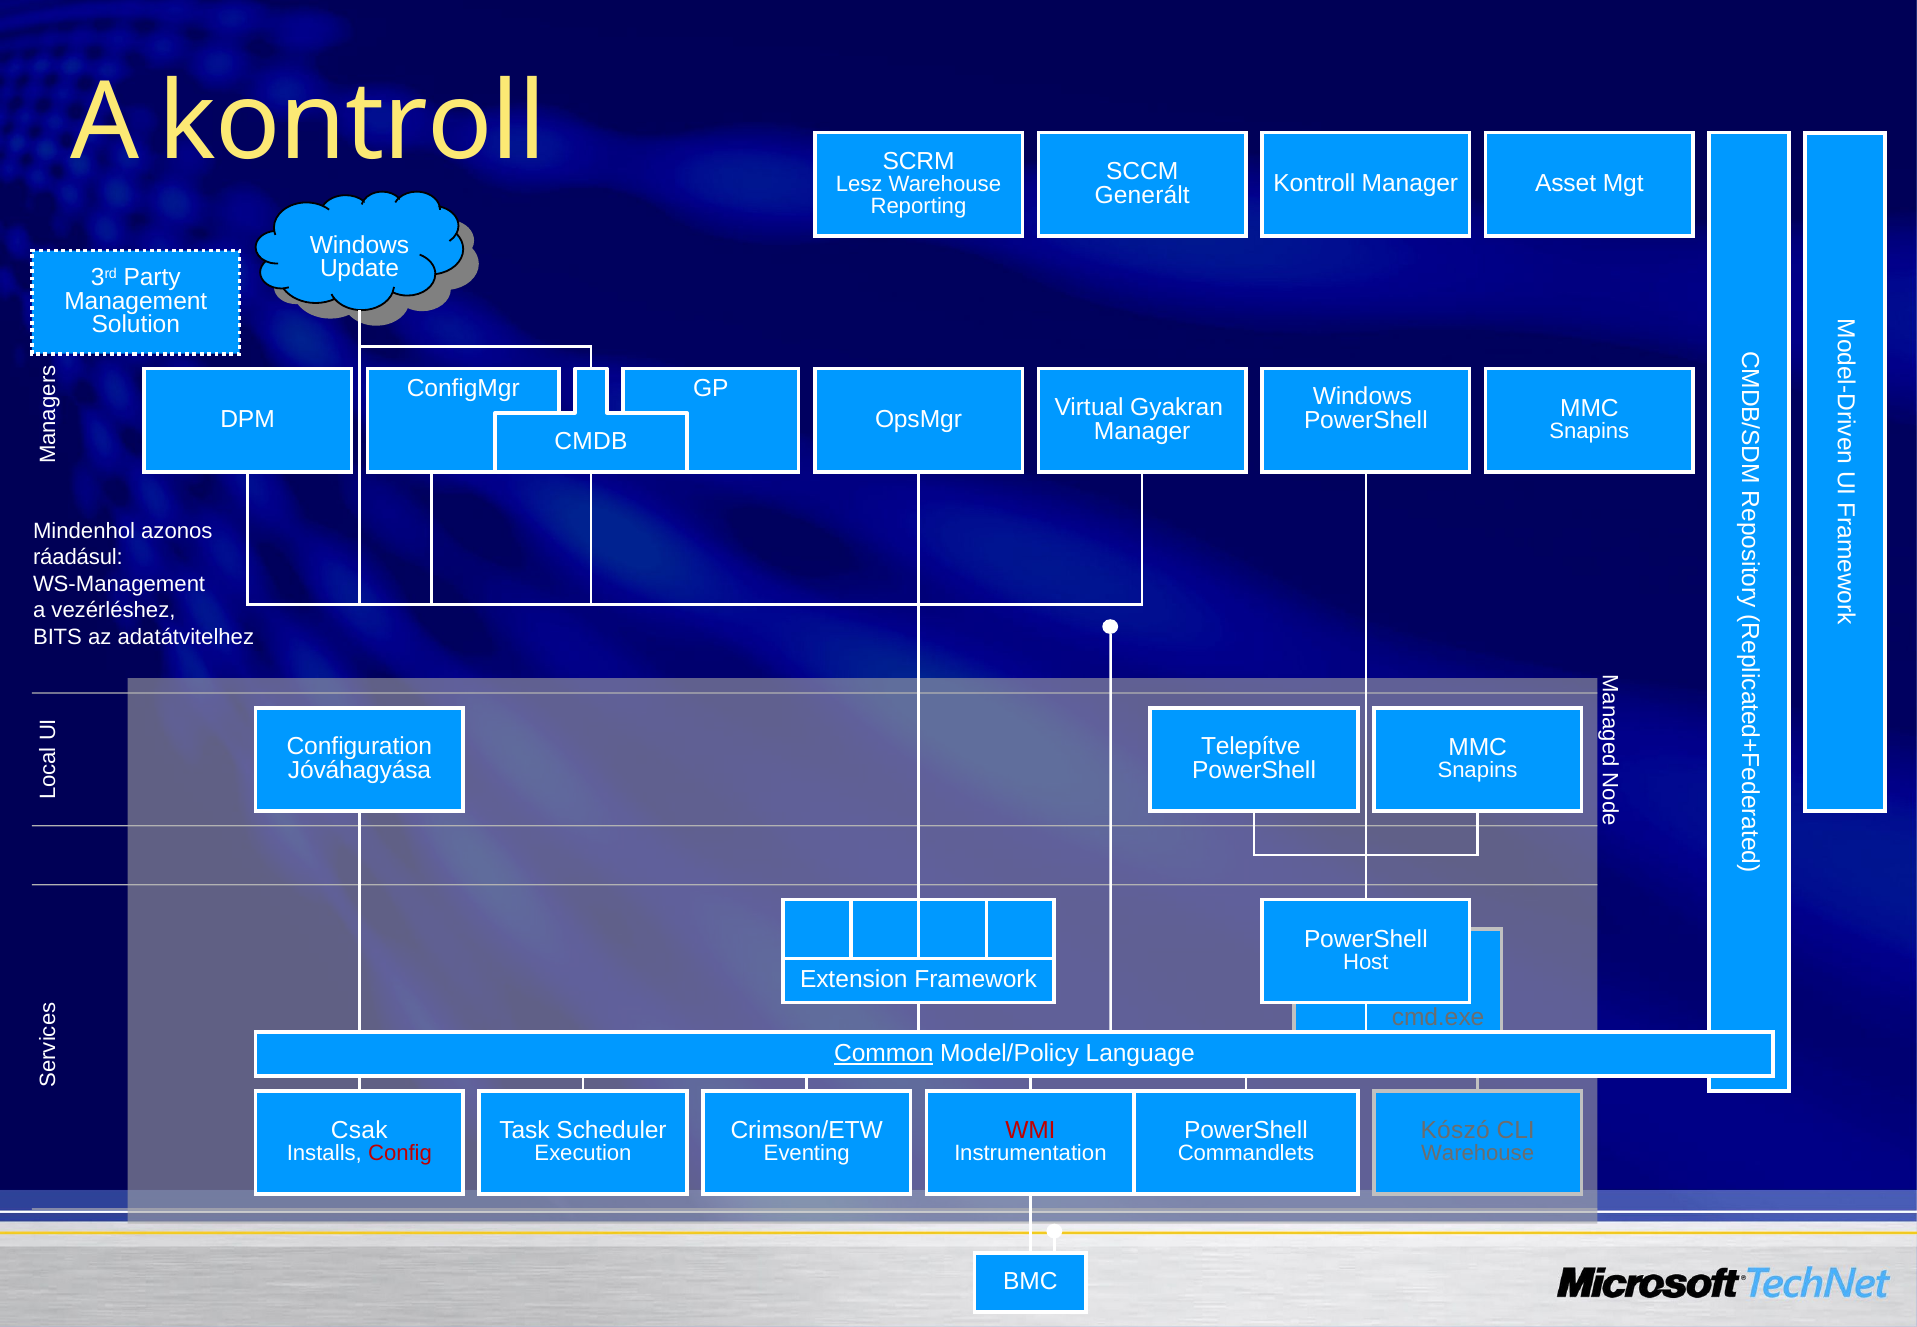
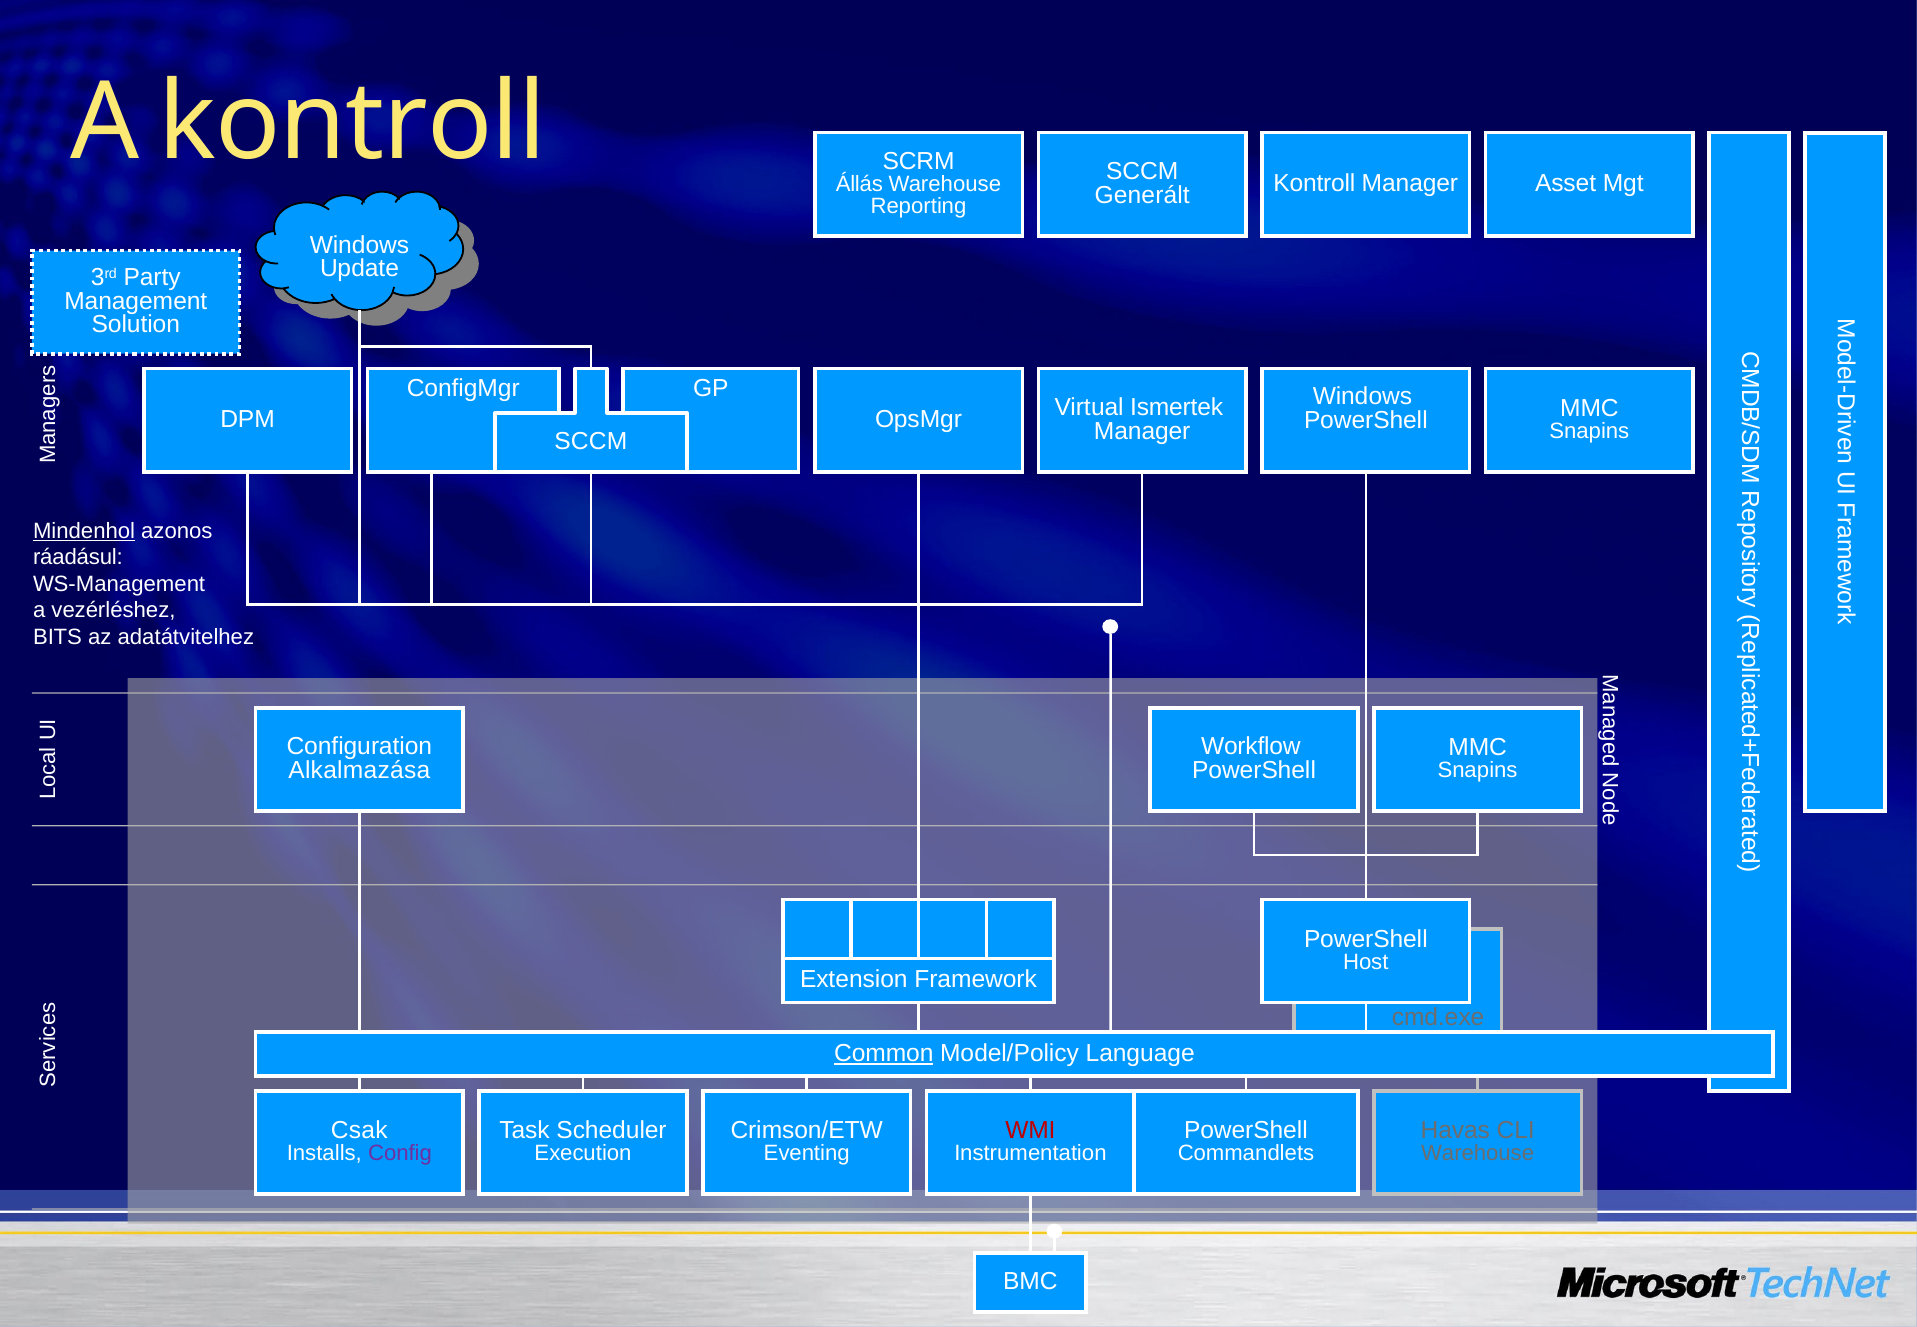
Lesz: Lesz -> Állás
Gyakran: Gyakran -> Ismertek
CMDB at (591, 441): CMDB -> SCCM
Mindenhol underline: none -> present
Telepítve: Telepítve -> Workflow
Jóváhagyása: Jóváhagyása -> Alkalmazása
Kószó: Kószó -> Havas
Config colour: red -> purple
